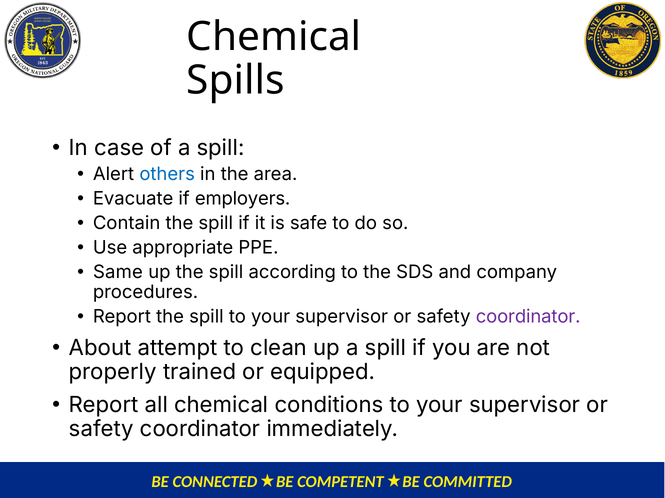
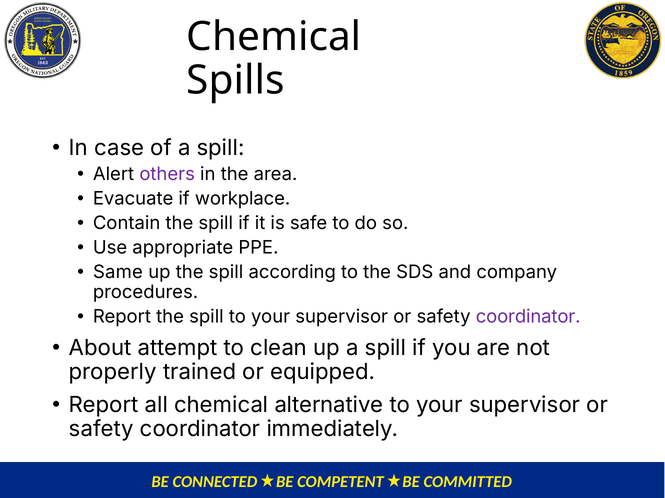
others colour: blue -> purple
employers: employers -> workplace
conditions: conditions -> alternative
